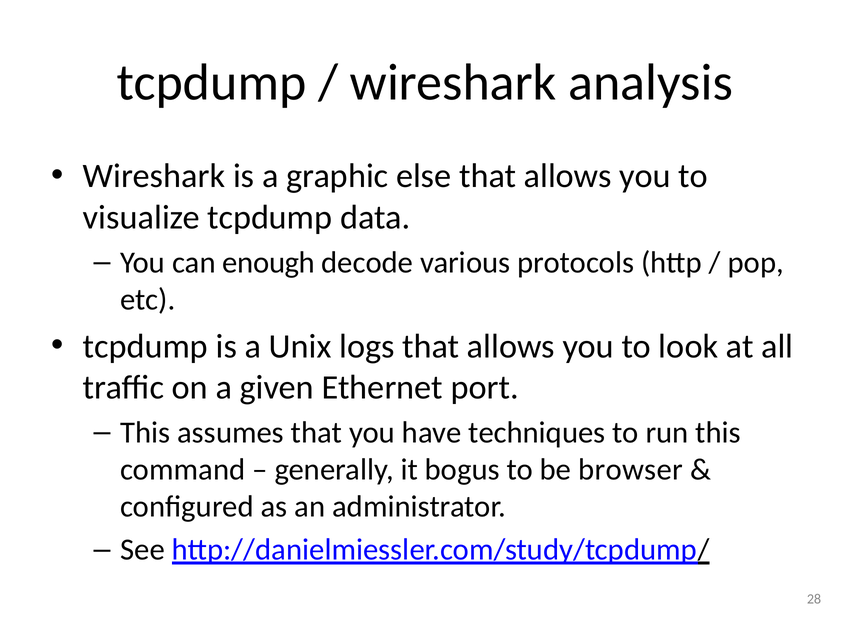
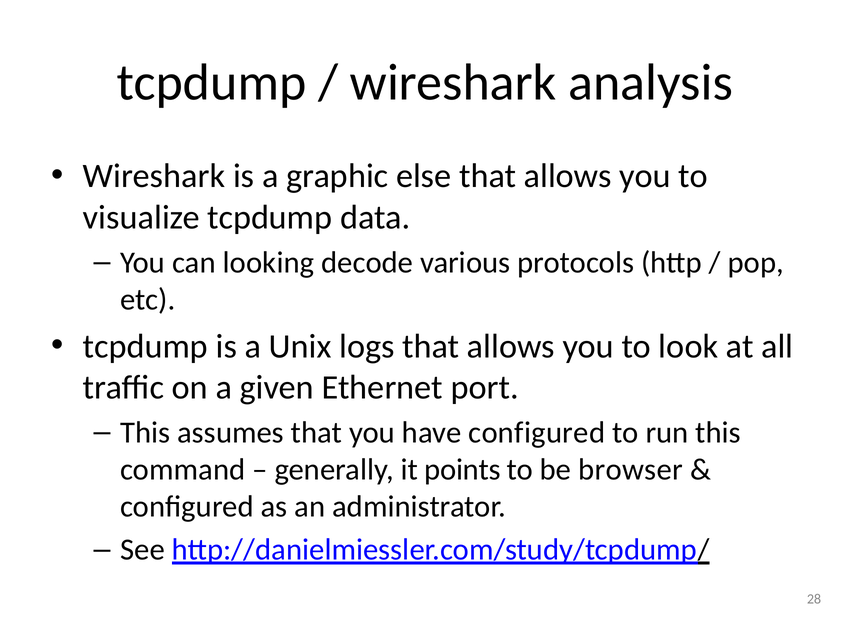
enough: enough -> looking
have techniques: techniques -> configured
bogus: bogus -> points
